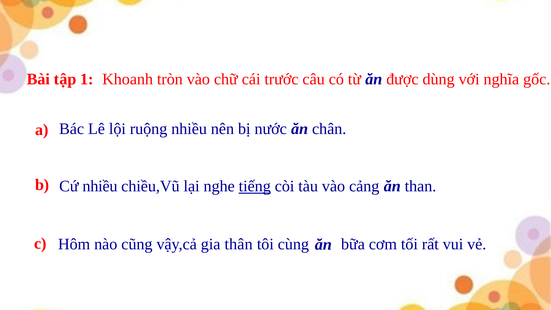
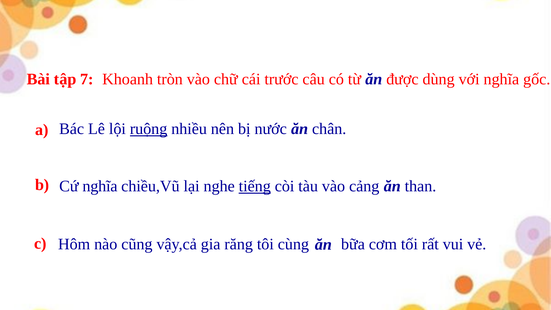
1: 1 -> 7
ruộng underline: none -> present
Cứ nhiều: nhiều -> nghĩa
thân: thân -> răng
